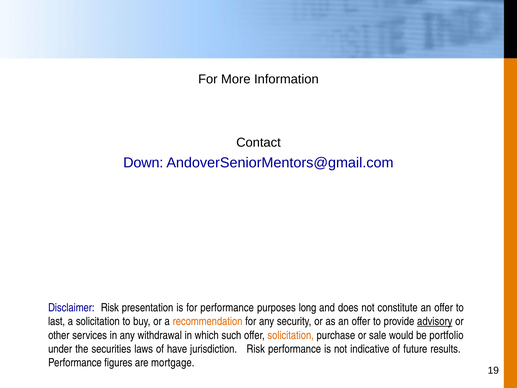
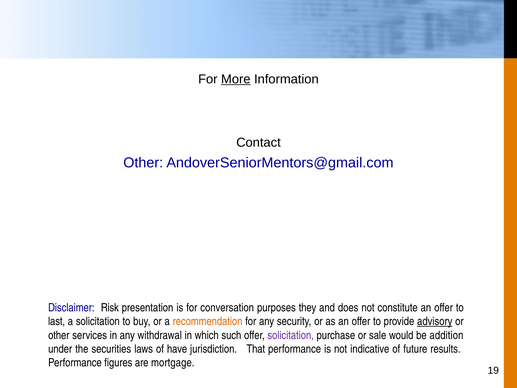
More underline: none -> present
Down at (143, 163): Down -> Other
for performance: performance -> conversation
long: long -> they
solicitation at (291, 335) colour: orange -> purple
portfolio: portfolio -> addition
jurisdiction Risk: Risk -> That
